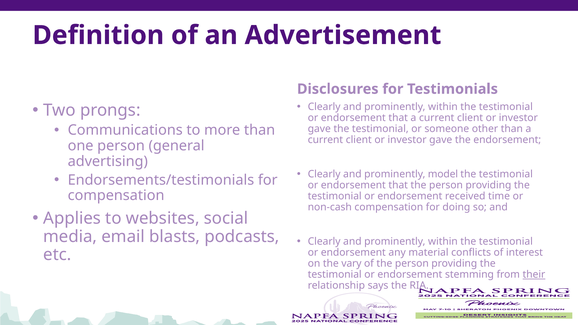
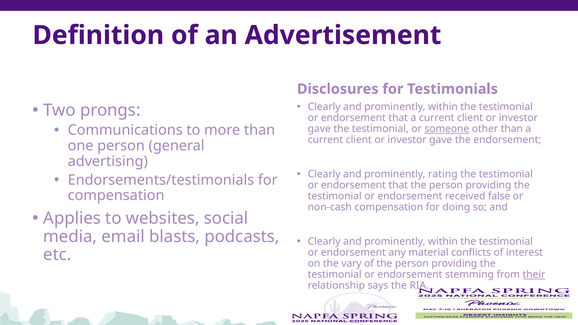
someone underline: none -> present
model: model -> rating
time: time -> false
